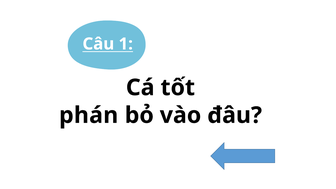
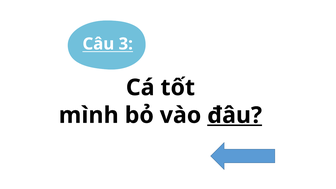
1: 1 -> 3
phán: phán -> mình
đâu underline: none -> present
